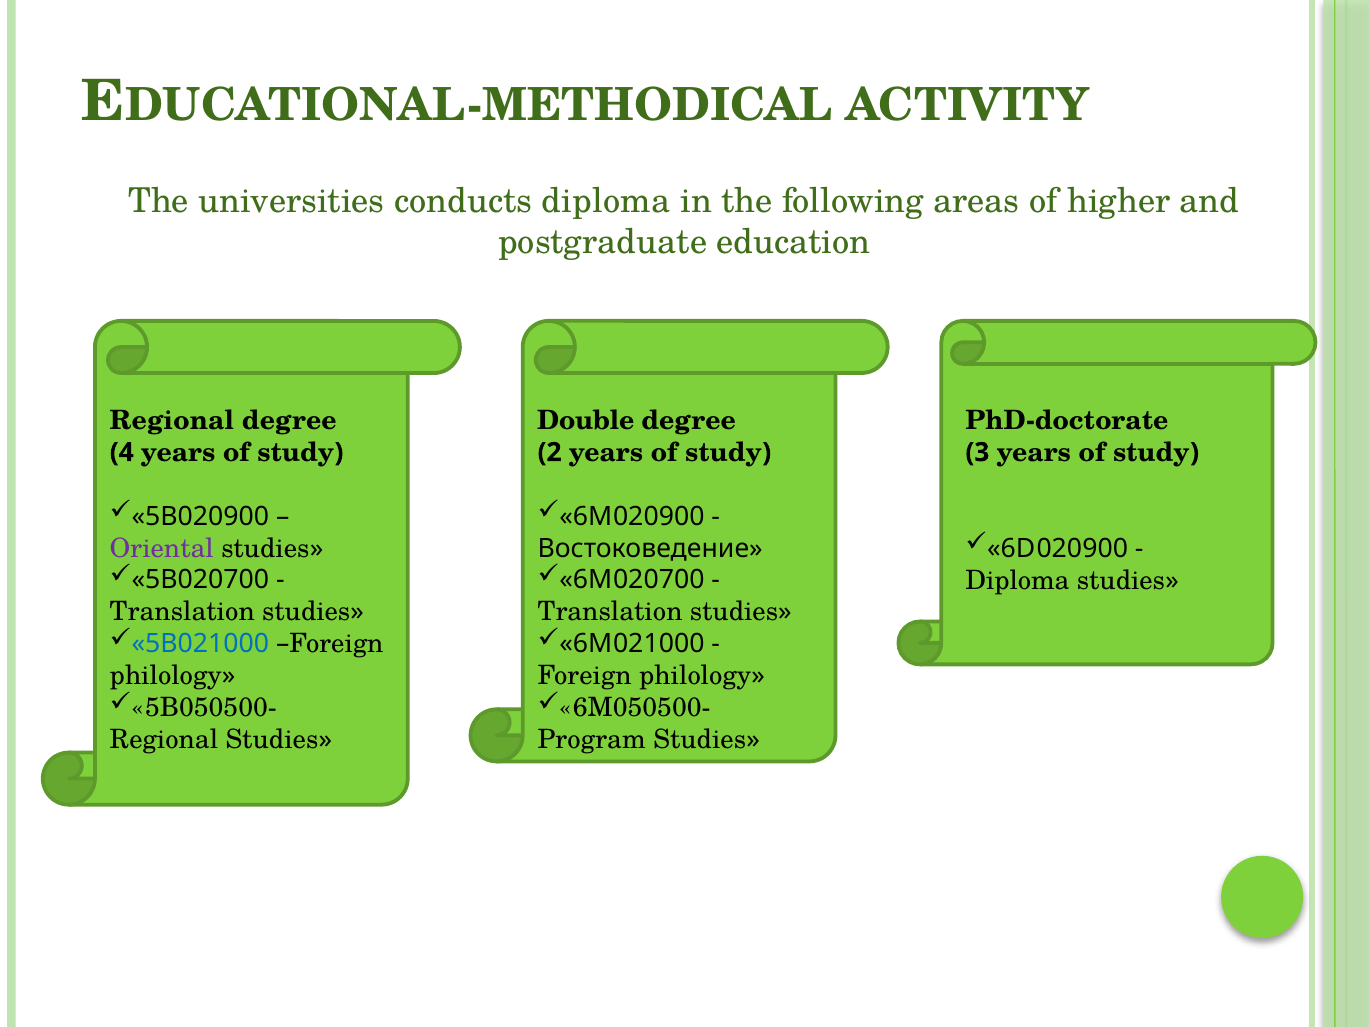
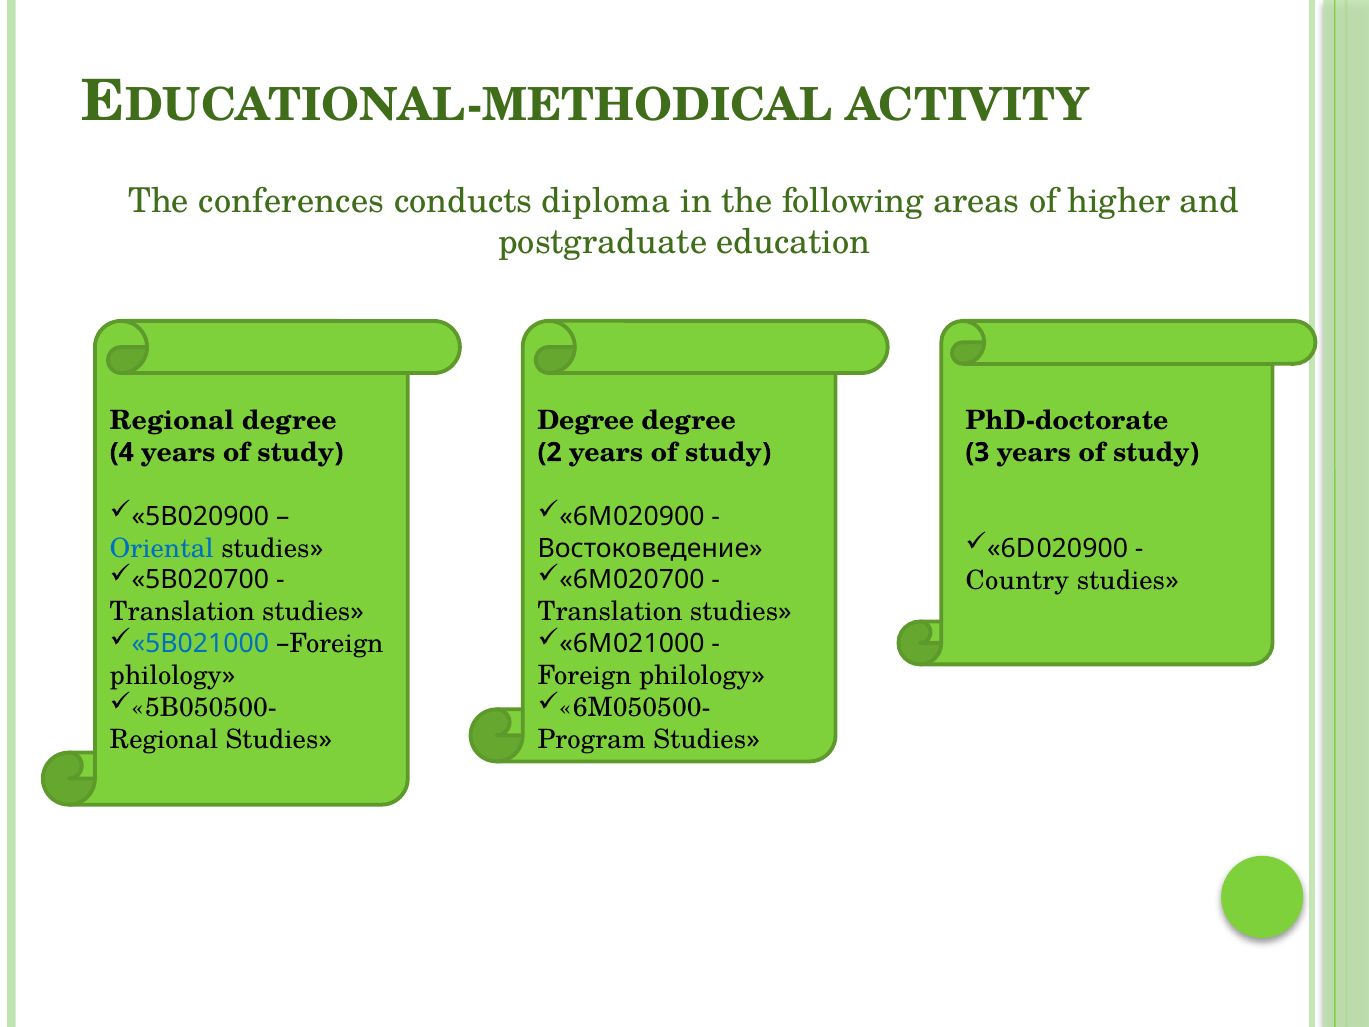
universities: universities -> conferences
Double at (586, 420): Double -> Degree
Oriental colour: purple -> blue
Diploma at (1017, 580): Diploma -> Country
